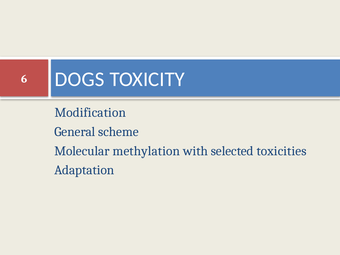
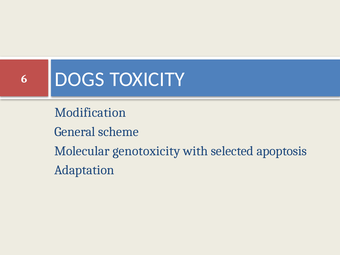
methylation: methylation -> genotoxicity
toxicities: toxicities -> apoptosis
